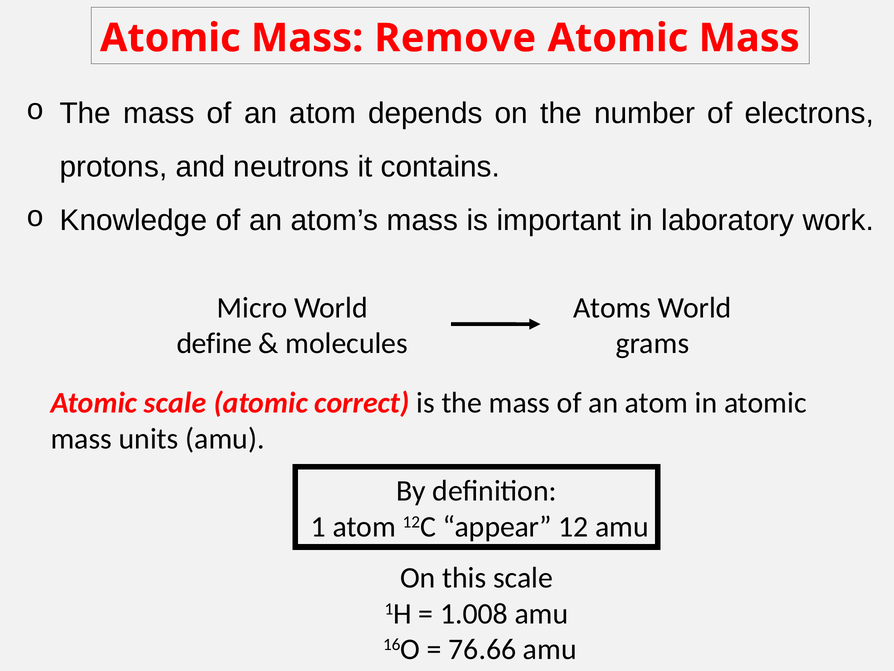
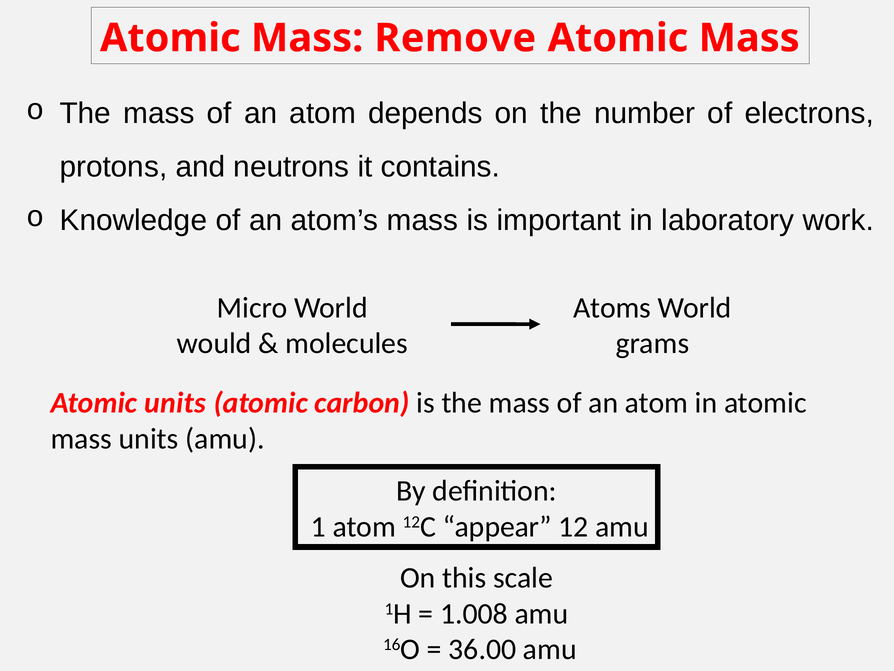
define: define -> would
Atomic scale: scale -> units
correct: correct -> carbon
76.66: 76.66 -> 36.00
